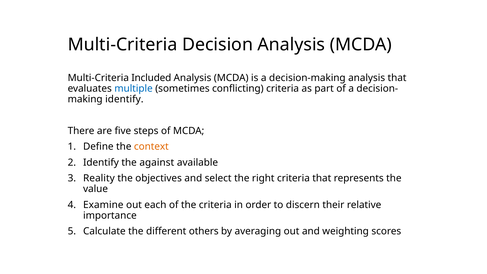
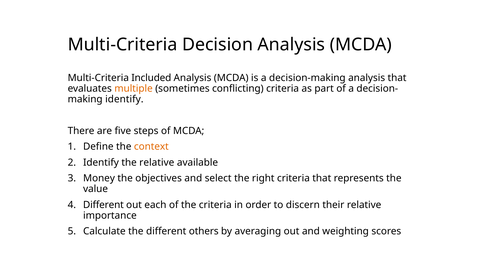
multiple colour: blue -> orange
the against: against -> relative
Reality: Reality -> Money
Examine at (103, 205): Examine -> Different
